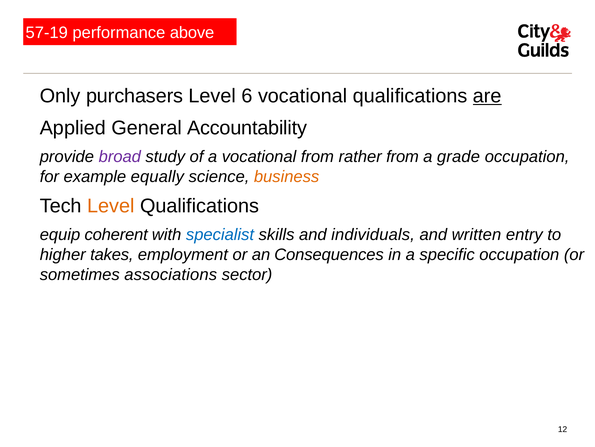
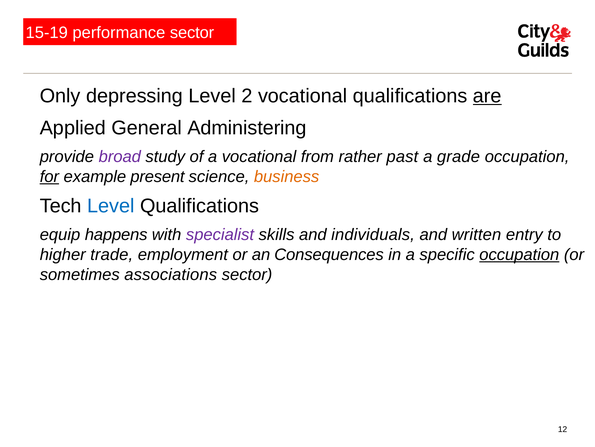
57-19: 57-19 -> 15-19
performance above: above -> sector
purchasers: purchasers -> depressing
6: 6 -> 2
Accountability: Accountability -> Administering
rather from: from -> past
for underline: none -> present
equally: equally -> present
Level at (111, 206) colour: orange -> blue
coherent: coherent -> happens
specialist colour: blue -> purple
takes: takes -> trade
occupation at (519, 254) underline: none -> present
